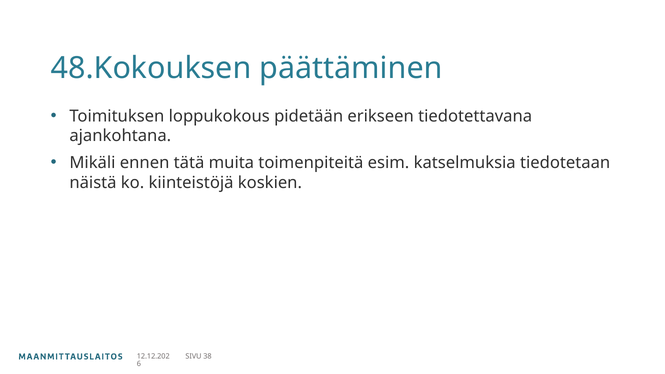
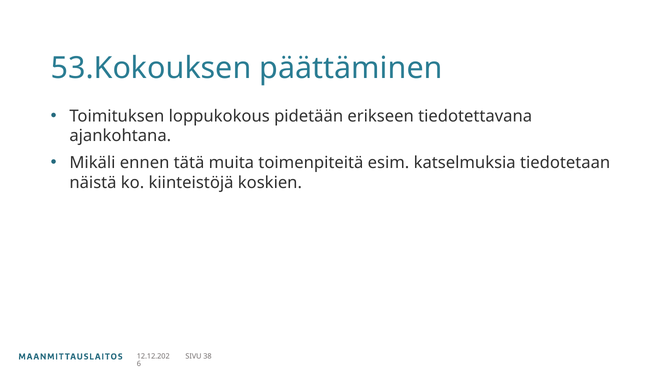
48.Kokouksen: 48.Kokouksen -> 53.Kokouksen
